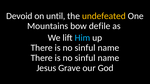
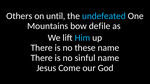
Devoid: Devoid -> Others
undefeated colour: yellow -> light blue
sinful at (85, 48): sinful -> these
Grave: Grave -> Come
